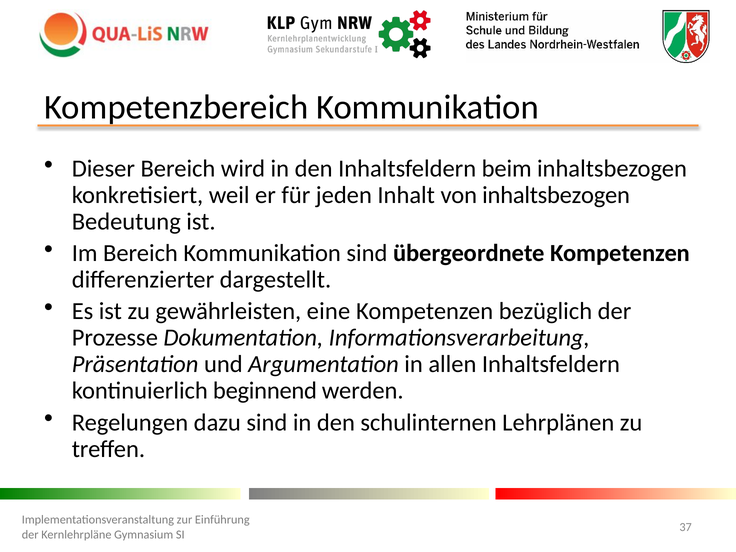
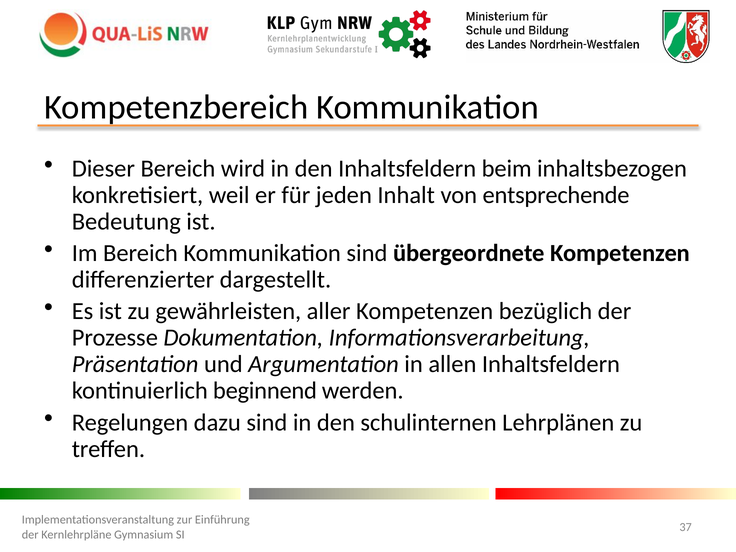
von inhaltsbezogen: inhaltsbezogen -> entsprechende
eine: eine -> aller
